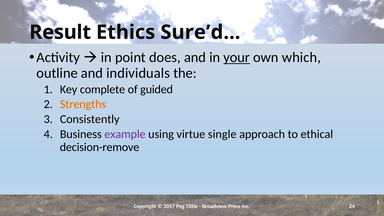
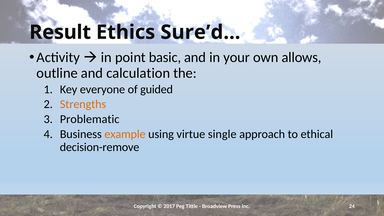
does: does -> basic
your underline: present -> none
which: which -> allows
individuals: individuals -> calculation
complete: complete -> everyone
Consistently: Consistently -> Problematic
example colour: purple -> orange
